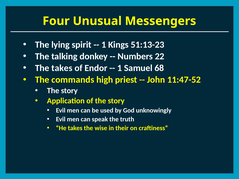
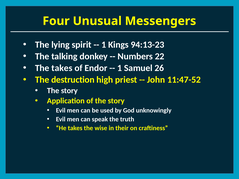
51:13-23: 51:13-23 -> 94:13-23
68: 68 -> 26
commands: commands -> destruction
